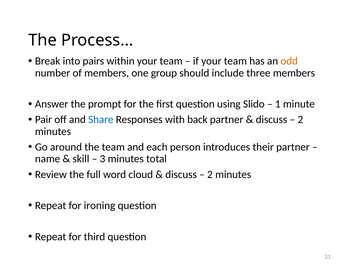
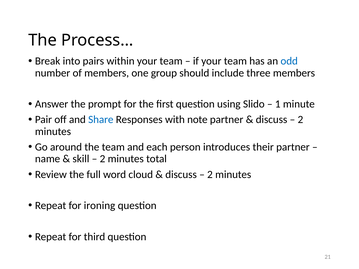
odd colour: orange -> blue
back: back -> note
3 at (103, 159): 3 -> 2
